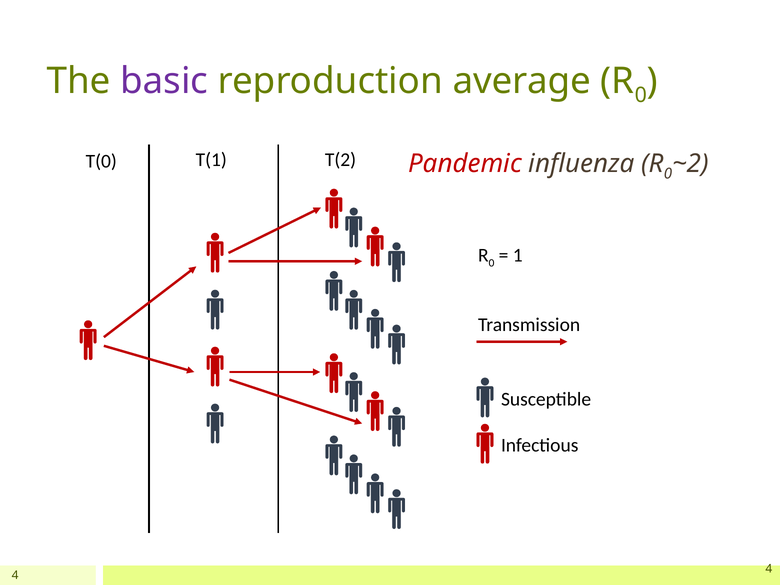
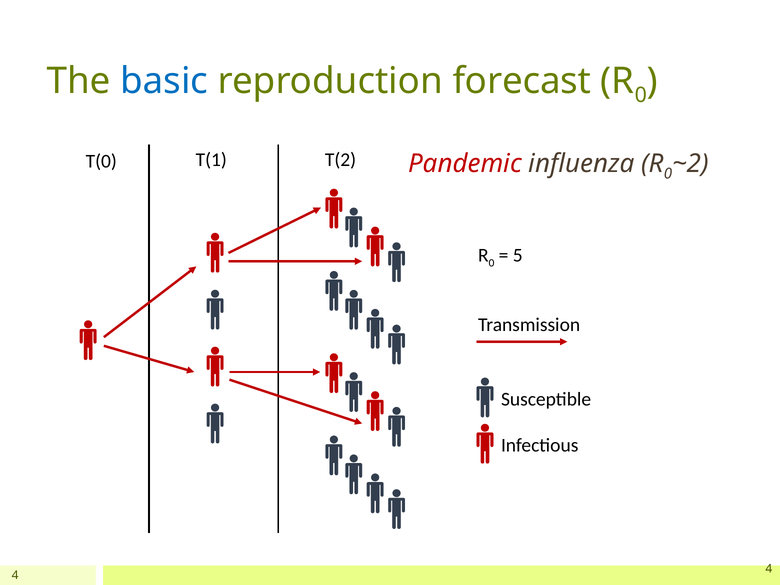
basic colour: purple -> blue
average: average -> forecast
1: 1 -> 5
